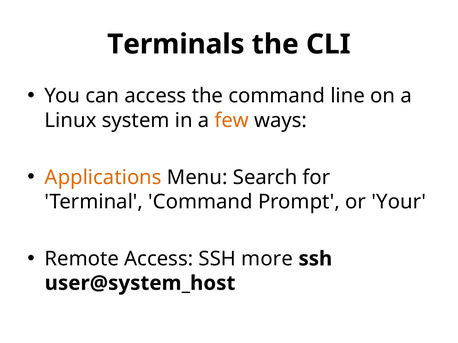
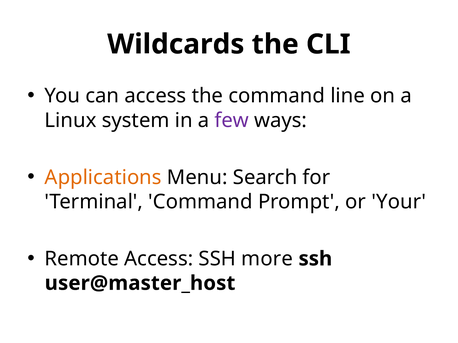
Terminals: Terminals -> Wildcards
few colour: orange -> purple
user@system_host: user@system_host -> user@master_host
